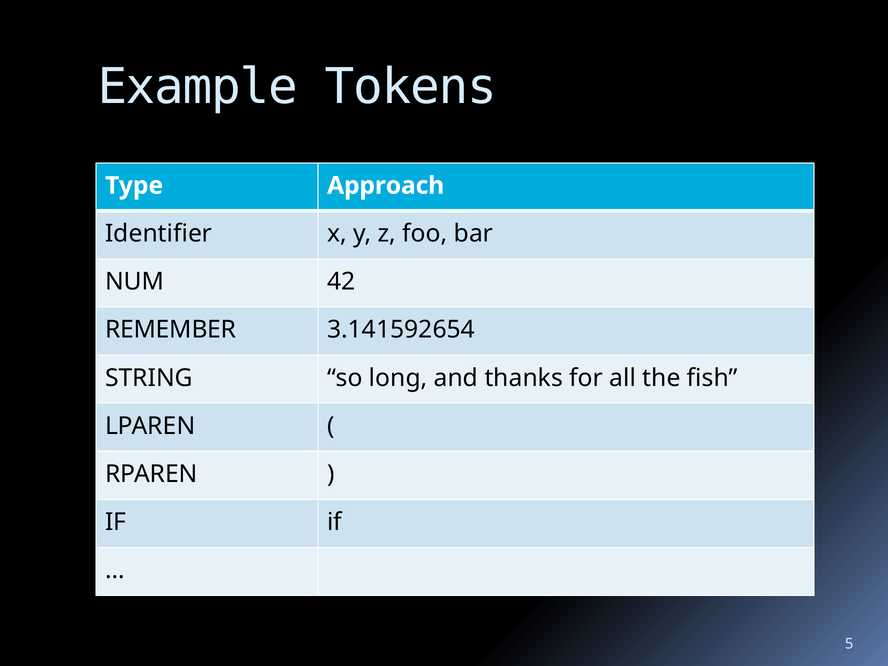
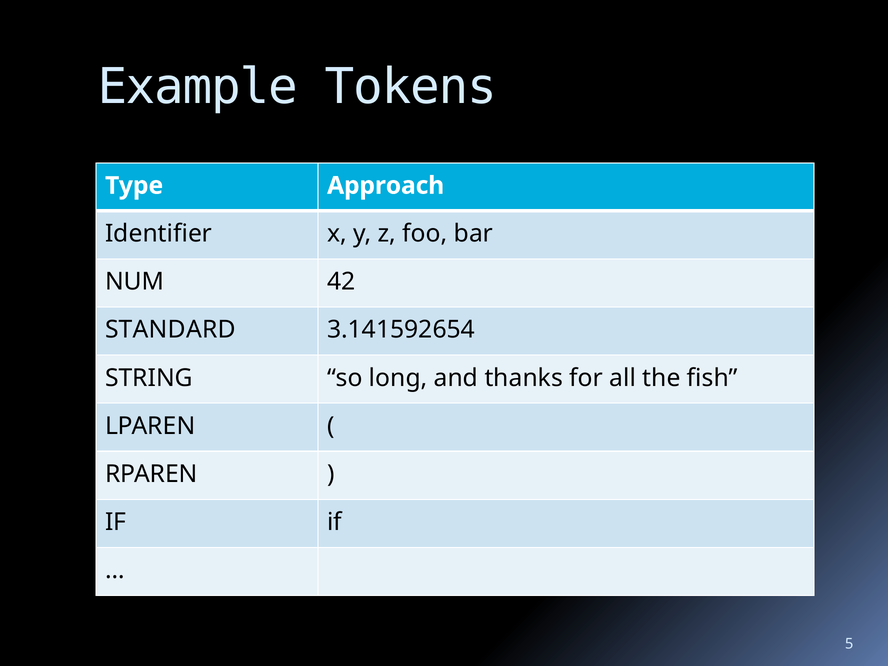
REMEMBER: REMEMBER -> STANDARD
